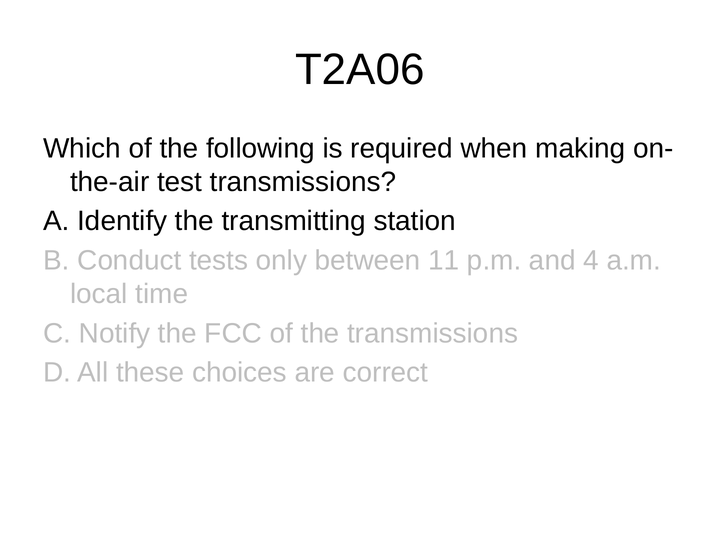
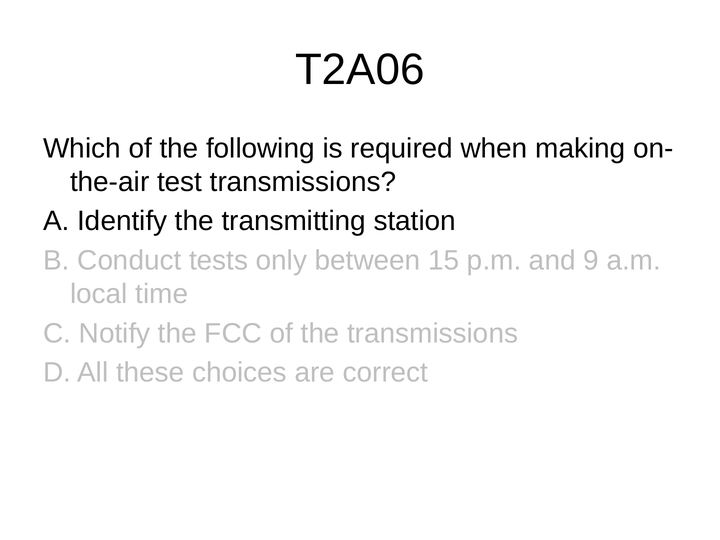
11: 11 -> 15
4: 4 -> 9
